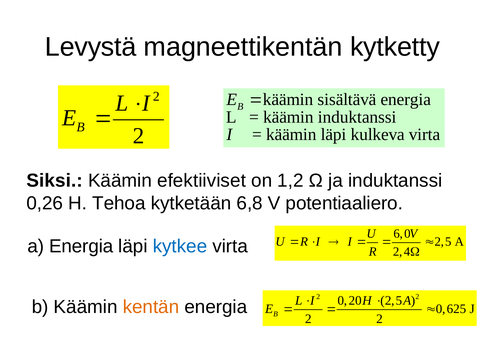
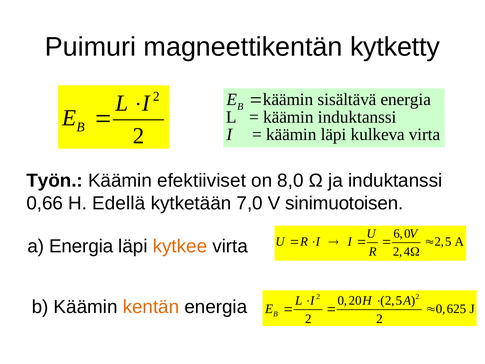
Levystä: Levystä -> Puimuri
Siksi: Siksi -> Työn
1,2: 1,2 -> 8,0
0,26: 0,26 -> 0,66
Tehoa: Tehoa -> Edellä
6,8: 6,8 -> 7,0
potentiaaliero: potentiaaliero -> sinimuotoisen
kytkee colour: blue -> orange
